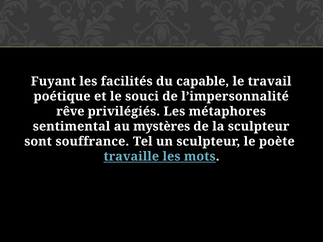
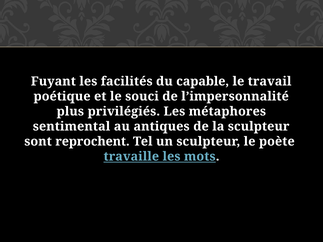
rêve: rêve -> plus
mystères: mystères -> antiques
souffrance: souffrance -> reprochent
